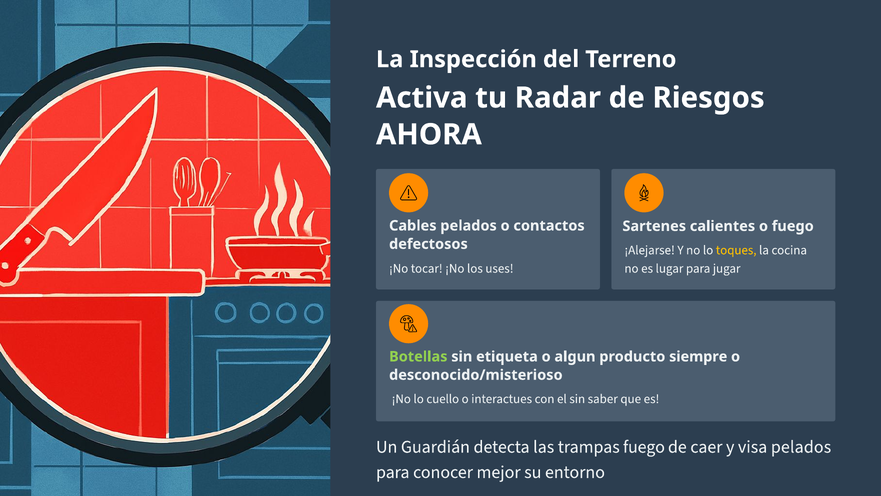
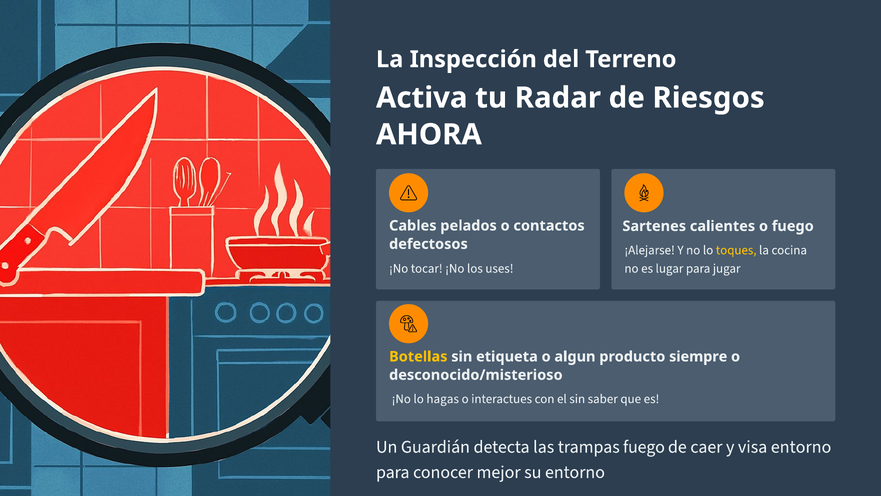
Botellas colour: light green -> yellow
cuello: cuello -> hagas
visa pelados: pelados -> entorno
